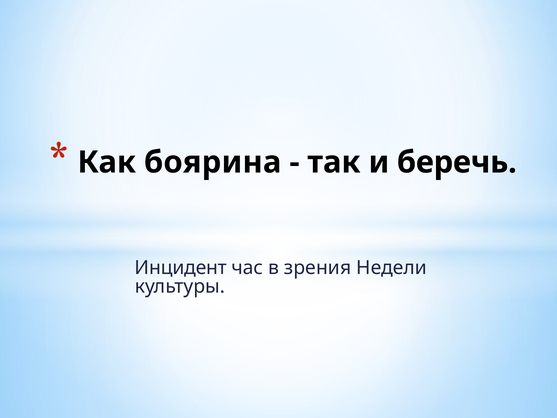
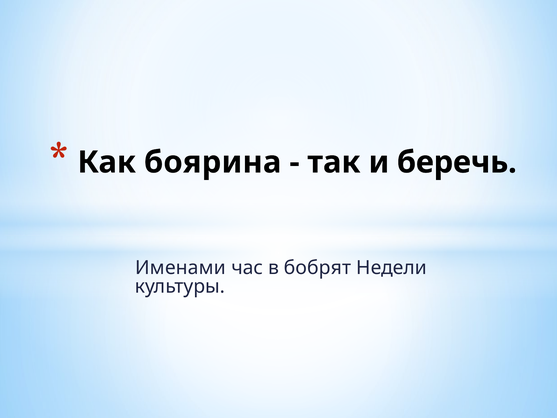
Инцидент: Инцидент -> Именами
зрения: зрения -> бобрят
